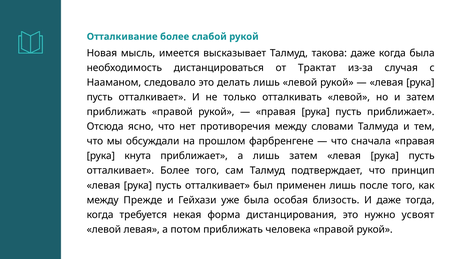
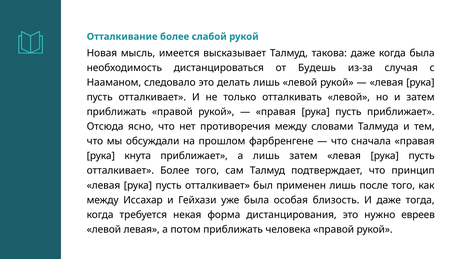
Трактат: Трактат -> Будешь
Прежде: Прежде -> Иссахар
усвоят: усвоят -> евреев
